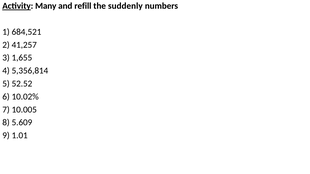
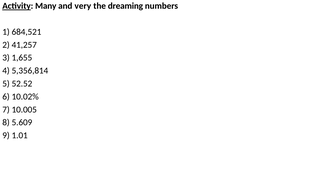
refill: refill -> very
suddenly: suddenly -> dreaming
